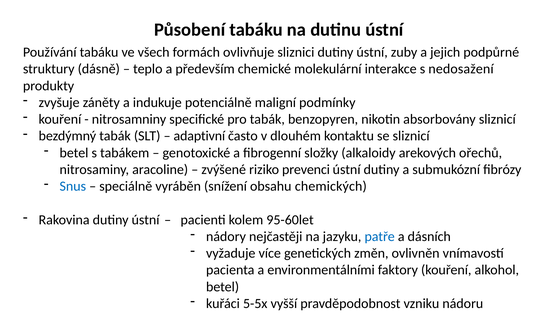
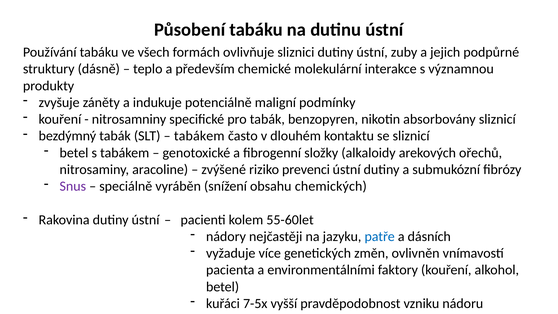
nedosažení: nedosažení -> významnou
adaptivní at (199, 136): adaptivní -> tabákem
Snus colour: blue -> purple
95-60let: 95-60let -> 55-60let
5-5x: 5-5x -> 7-5x
